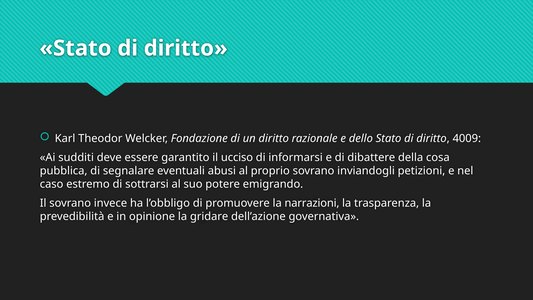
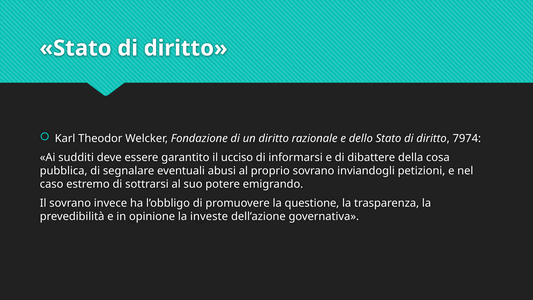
4009: 4009 -> 7974
narrazioni: narrazioni -> questione
gridare: gridare -> investe
